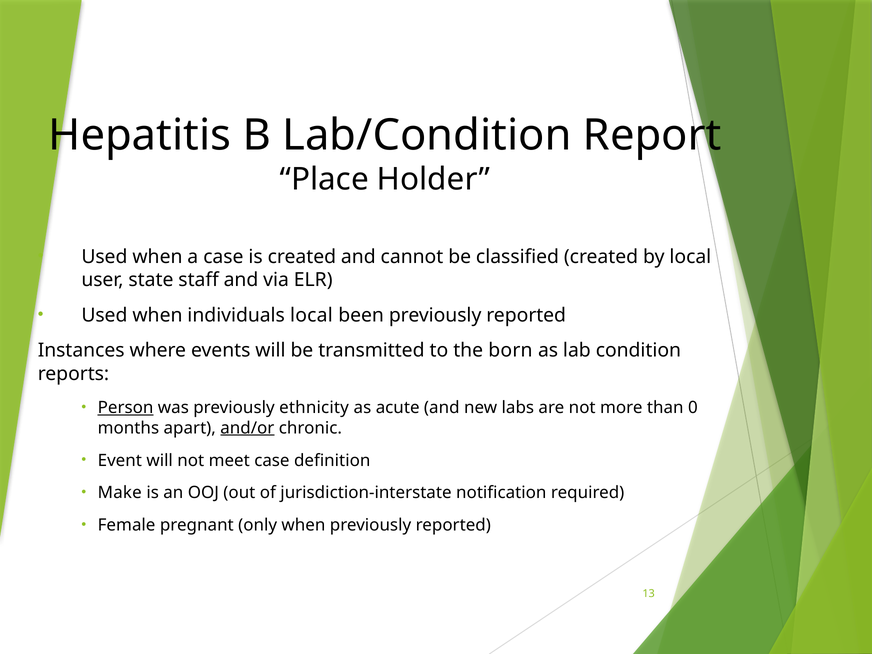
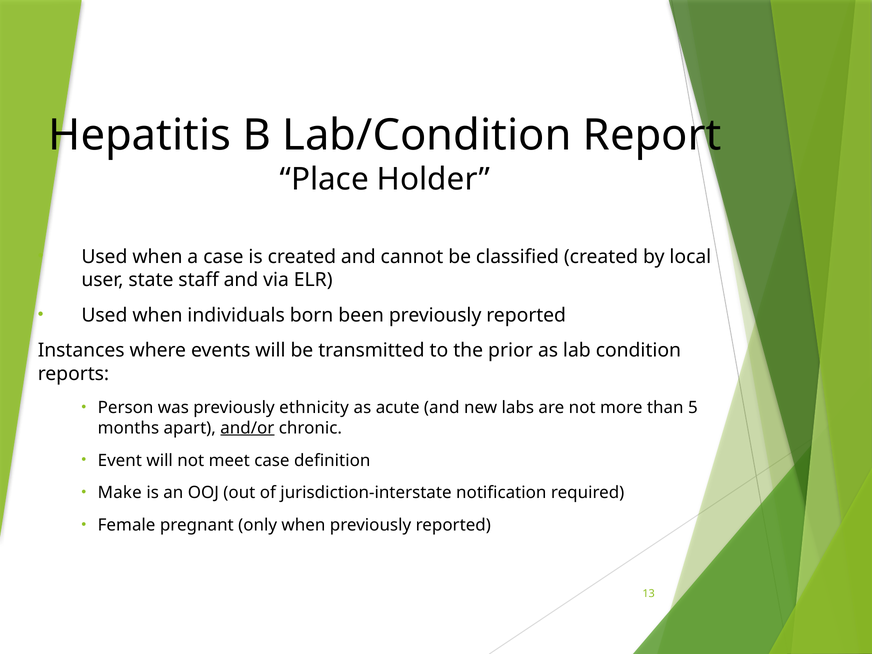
individuals local: local -> born
born: born -> prior
Person underline: present -> none
0: 0 -> 5
